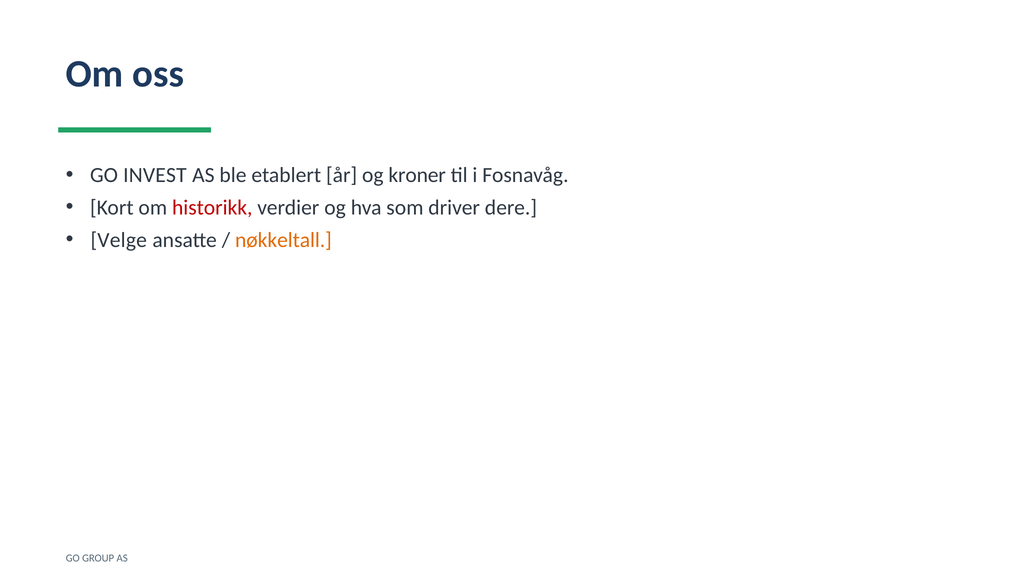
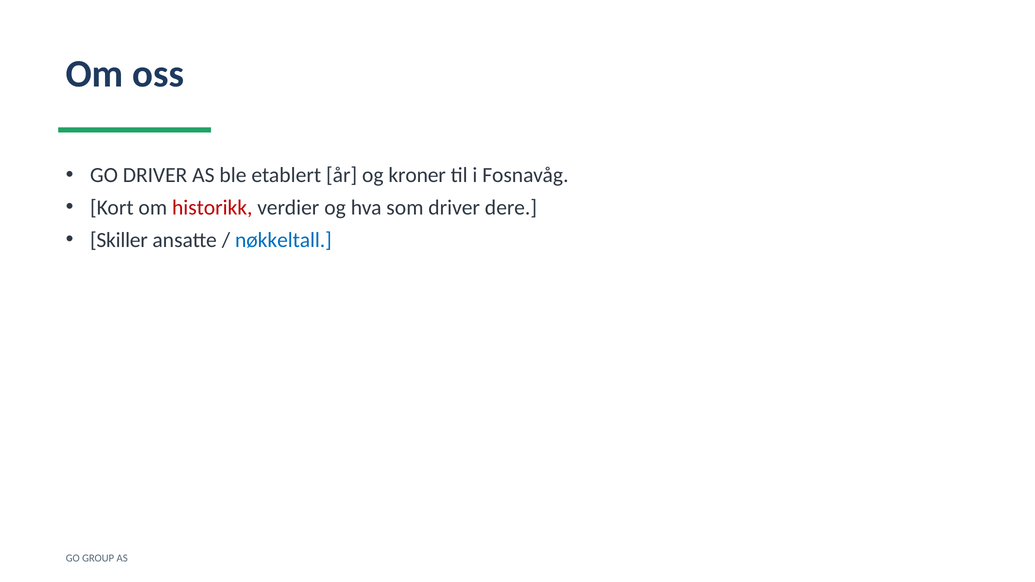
GO INVEST: INVEST -> DRIVER
Velge: Velge -> Skiller
nøkkeltall colour: orange -> blue
